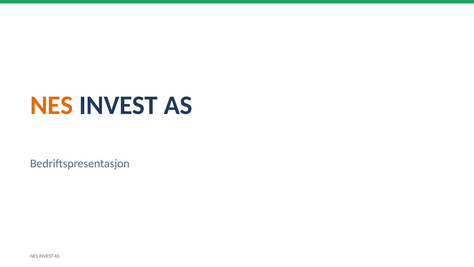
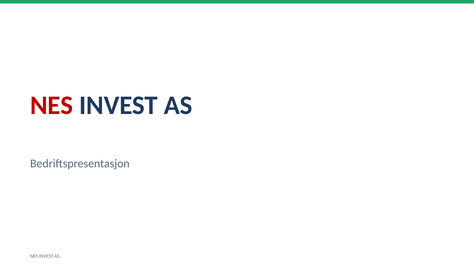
NES at (52, 105) colour: orange -> red
